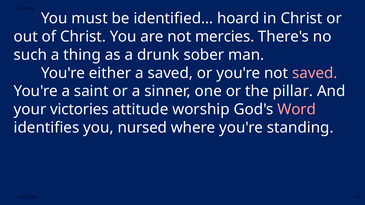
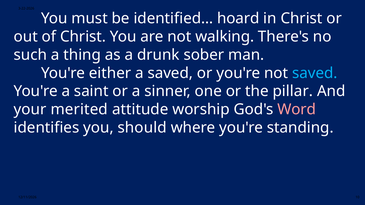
mercies: mercies -> walking
saved at (315, 73) colour: pink -> light blue
victories: victories -> merited
nursed: nursed -> should
